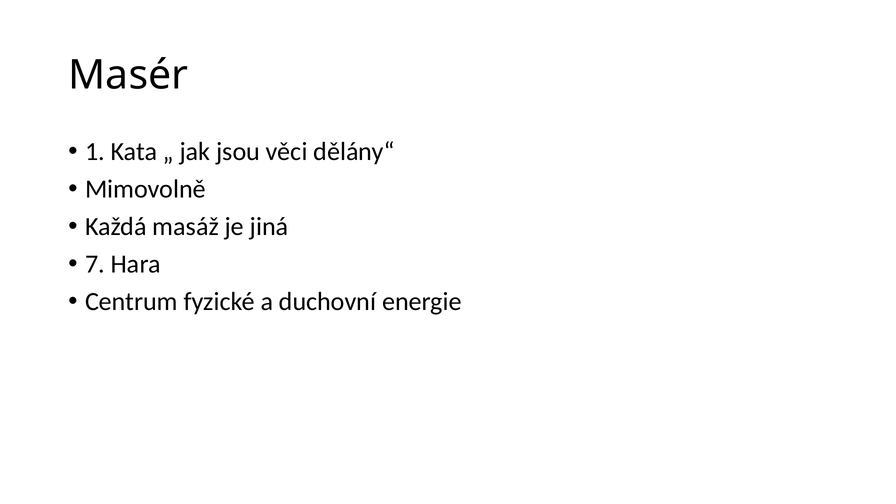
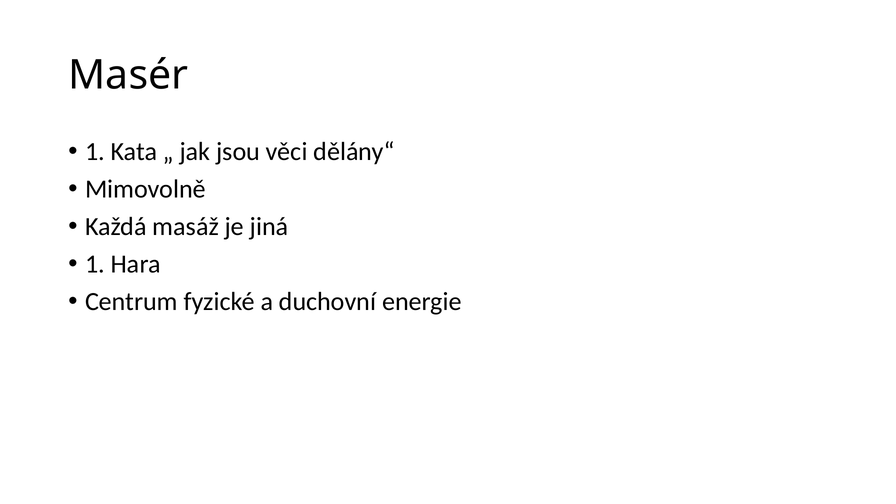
7 at (95, 264): 7 -> 1
